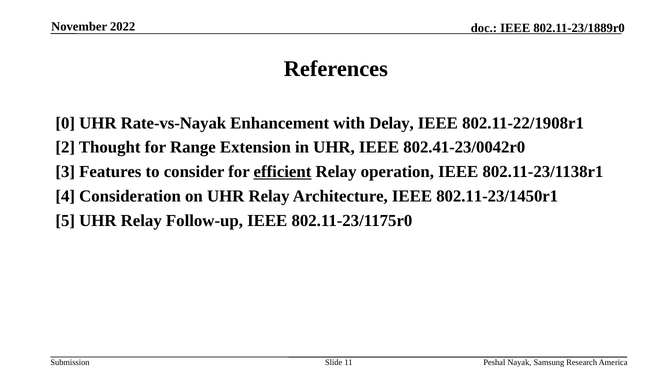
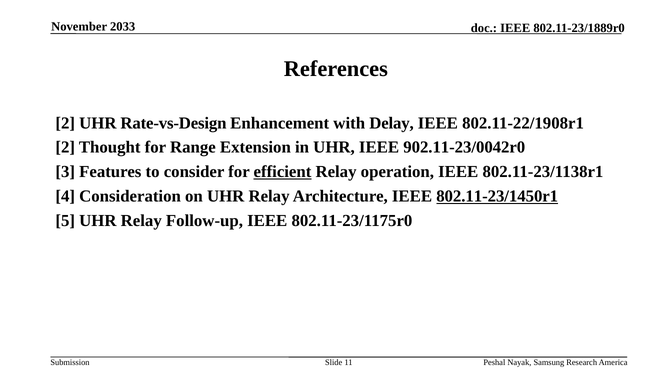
2022: 2022 -> 2033
0 at (65, 123): 0 -> 2
Rate-vs-Nayak: Rate-vs-Nayak -> Rate-vs-Design
802.41-23/0042r0: 802.41-23/0042r0 -> 902.11-23/0042r0
802.11-23/1450r1 underline: none -> present
